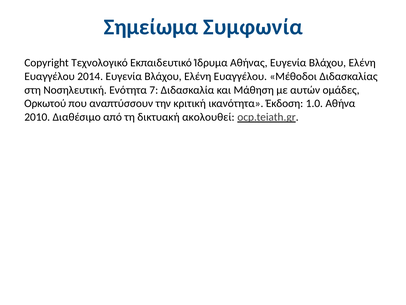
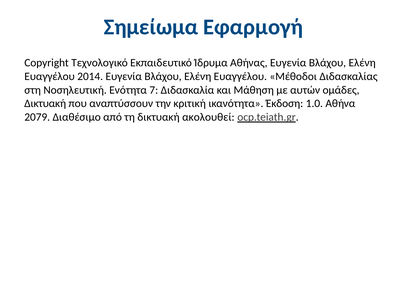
Συμφωνία: Συμφωνία -> Εφαρμογή
Ορκωτού at (45, 103): Ορκωτού -> Δικτυακή
2010: 2010 -> 2079
